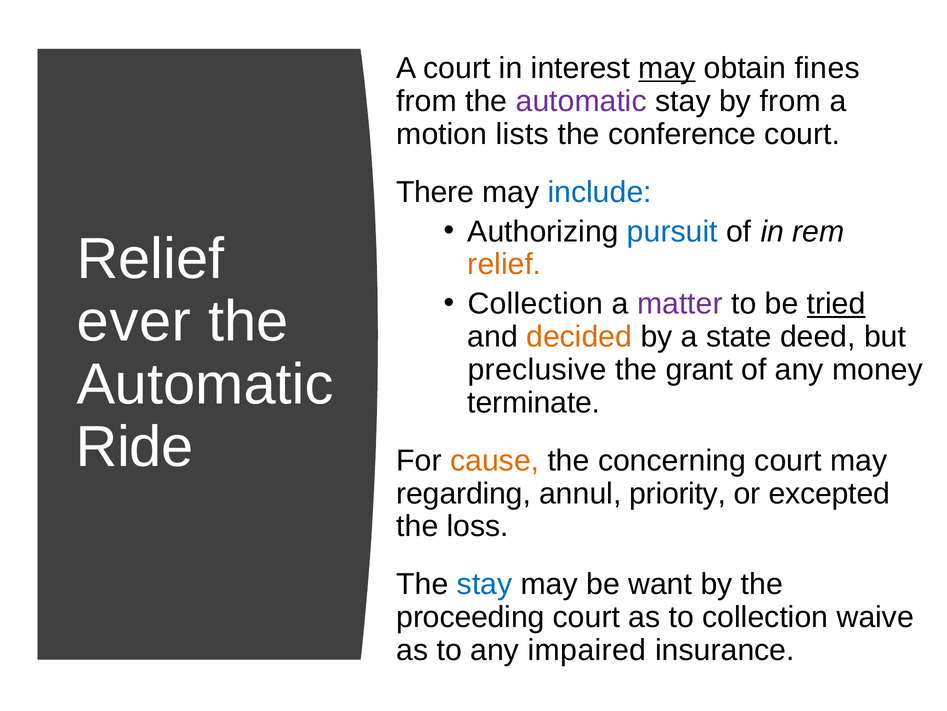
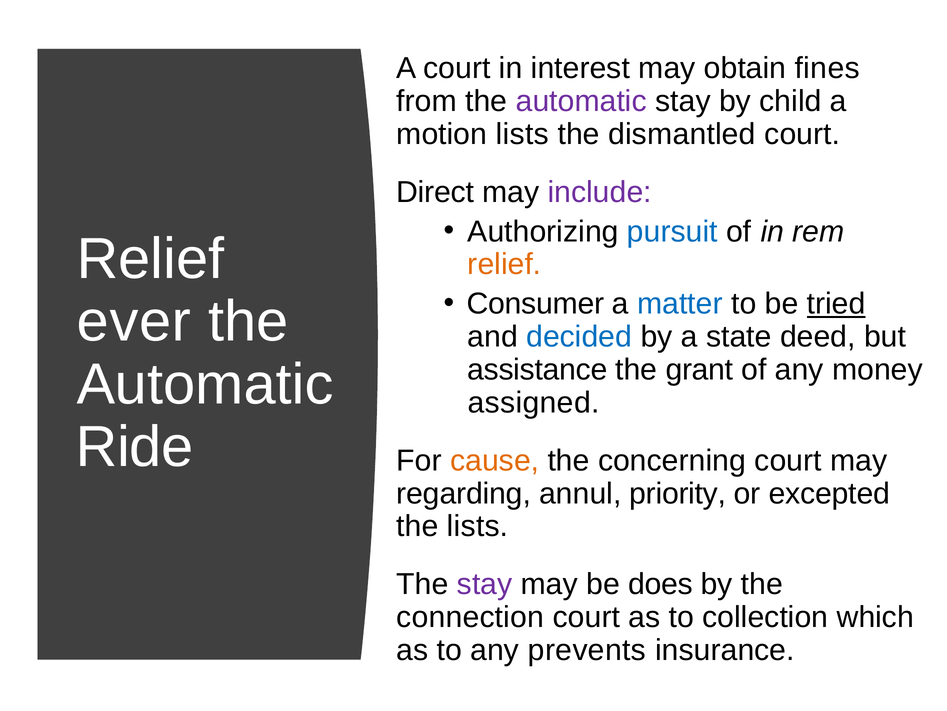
may at (667, 68) underline: present -> none
by from: from -> child
conference: conference -> dismantled
There: There -> Direct
include colour: blue -> purple
Collection at (535, 304): Collection -> Consumer
matter colour: purple -> blue
decided colour: orange -> blue
preclusive: preclusive -> assistance
terminate: terminate -> assigned
the loss: loss -> lists
stay at (485, 584) colour: blue -> purple
want: want -> does
proceeding: proceeding -> connection
waive: waive -> which
impaired: impaired -> prevents
